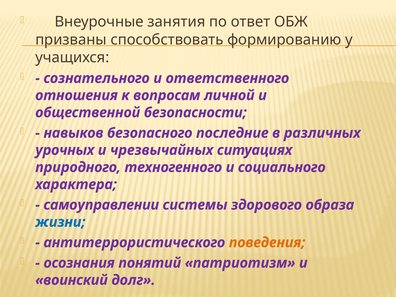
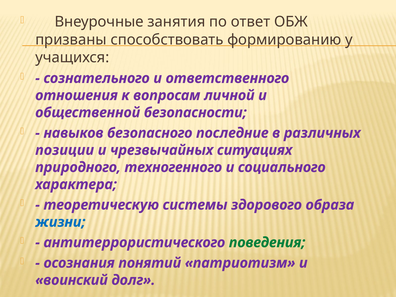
урочных: урочных -> позиции
самоуправлении: самоуправлении -> теоретическую
поведения colour: orange -> green
